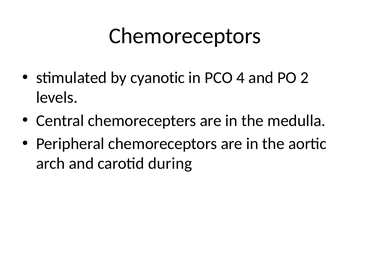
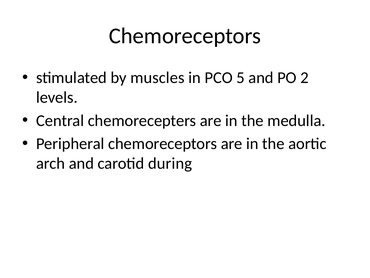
cyanotic: cyanotic -> muscles
4: 4 -> 5
